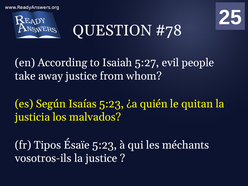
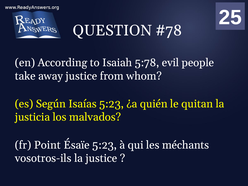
5:27: 5:27 -> 5:78
Tipos: Tipos -> Point
